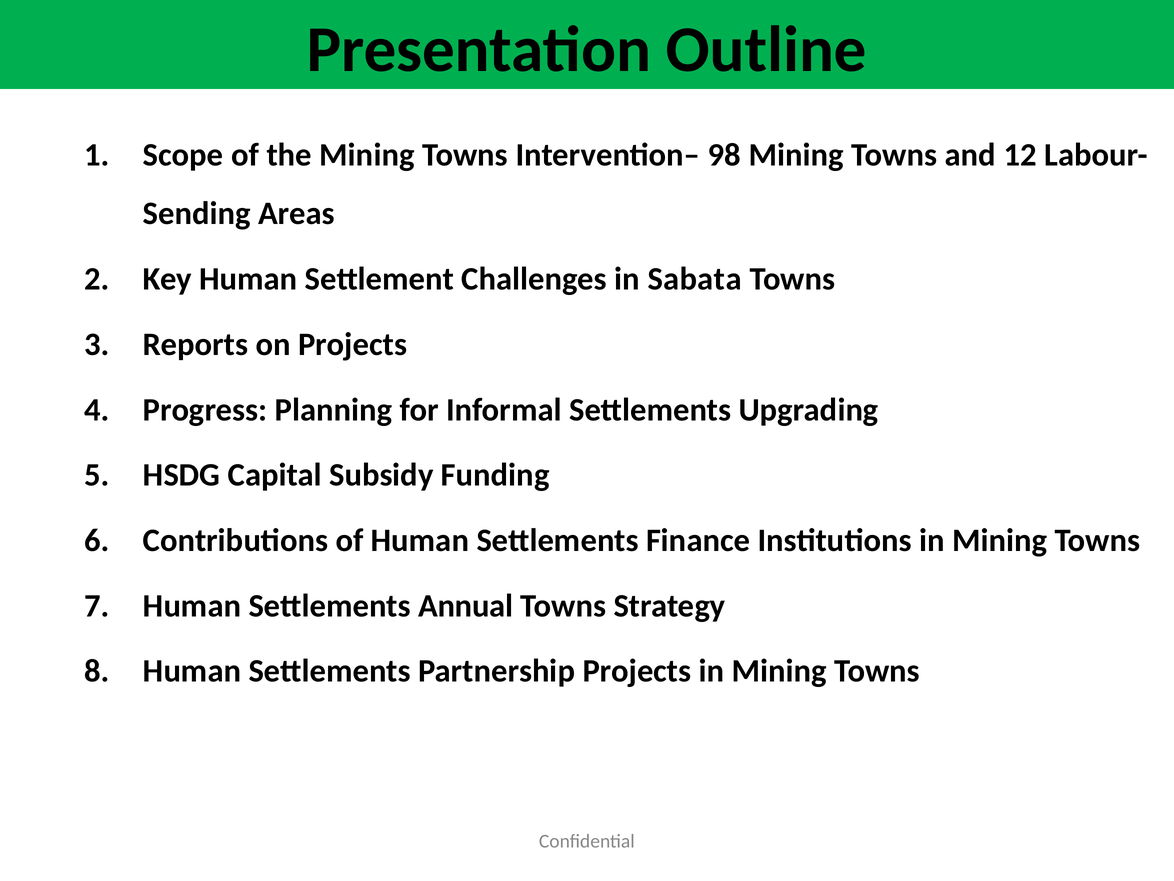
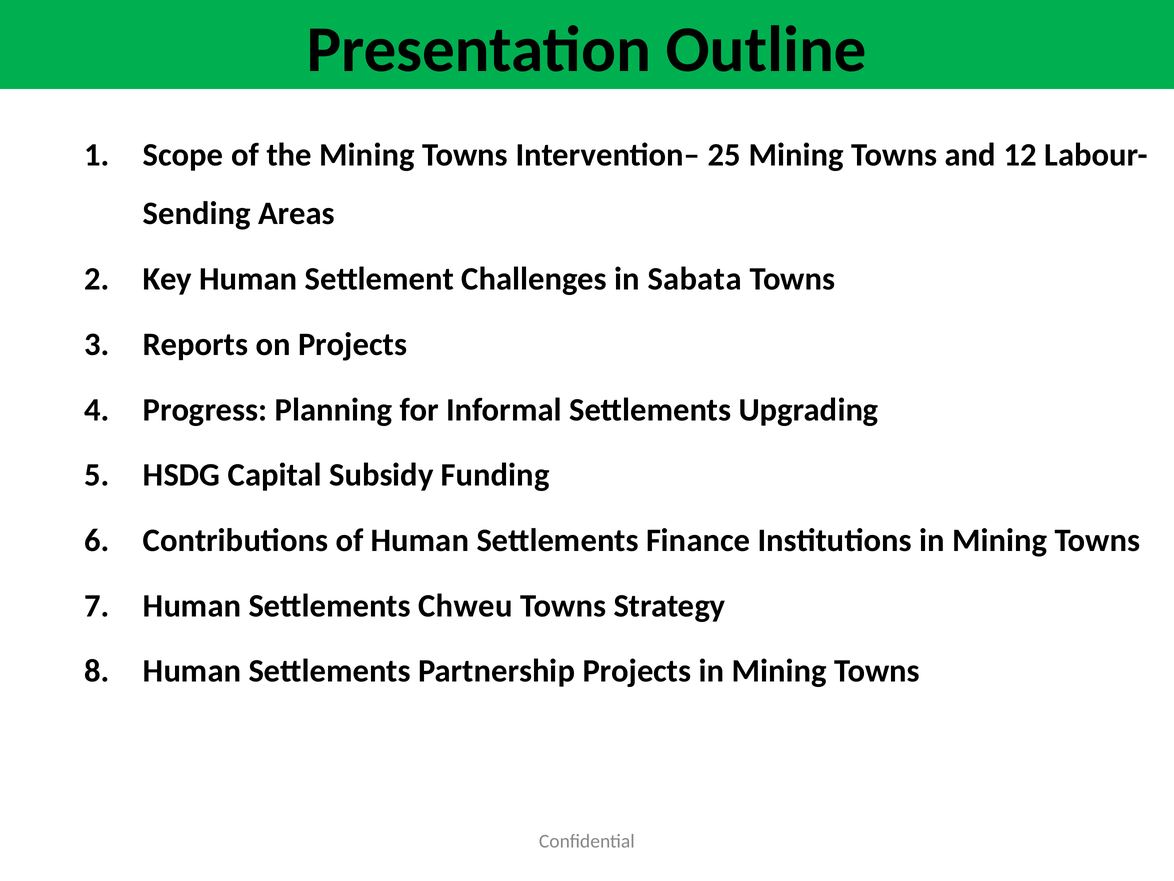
98: 98 -> 25
Annual: Annual -> Chweu
